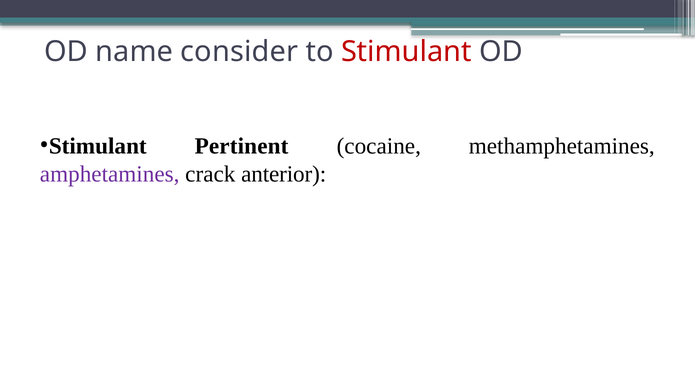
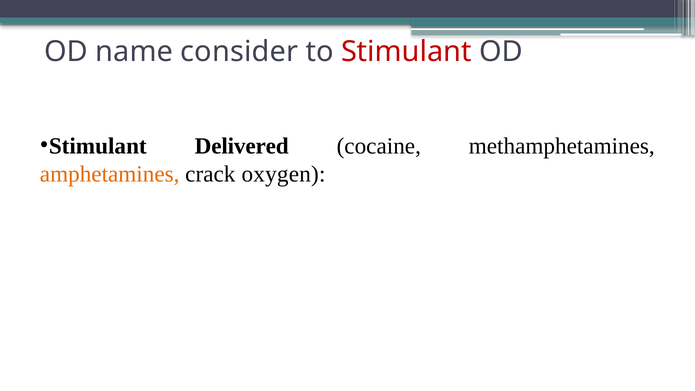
Pertinent: Pertinent -> Delivered
amphetamines colour: purple -> orange
anterior: anterior -> oxygen
